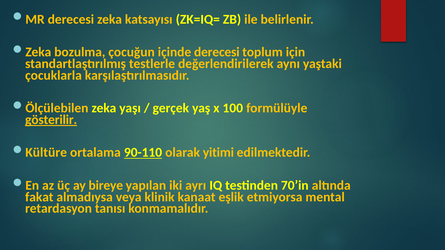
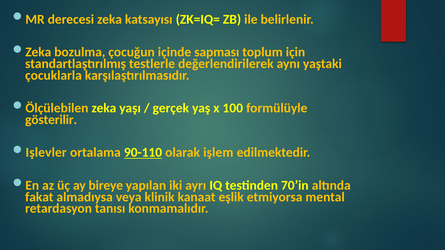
içinde derecesi: derecesi -> sapması
gösterilir underline: present -> none
Kültüre: Kültüre -> Işlevler
yitimi: yitimi -> işlem
